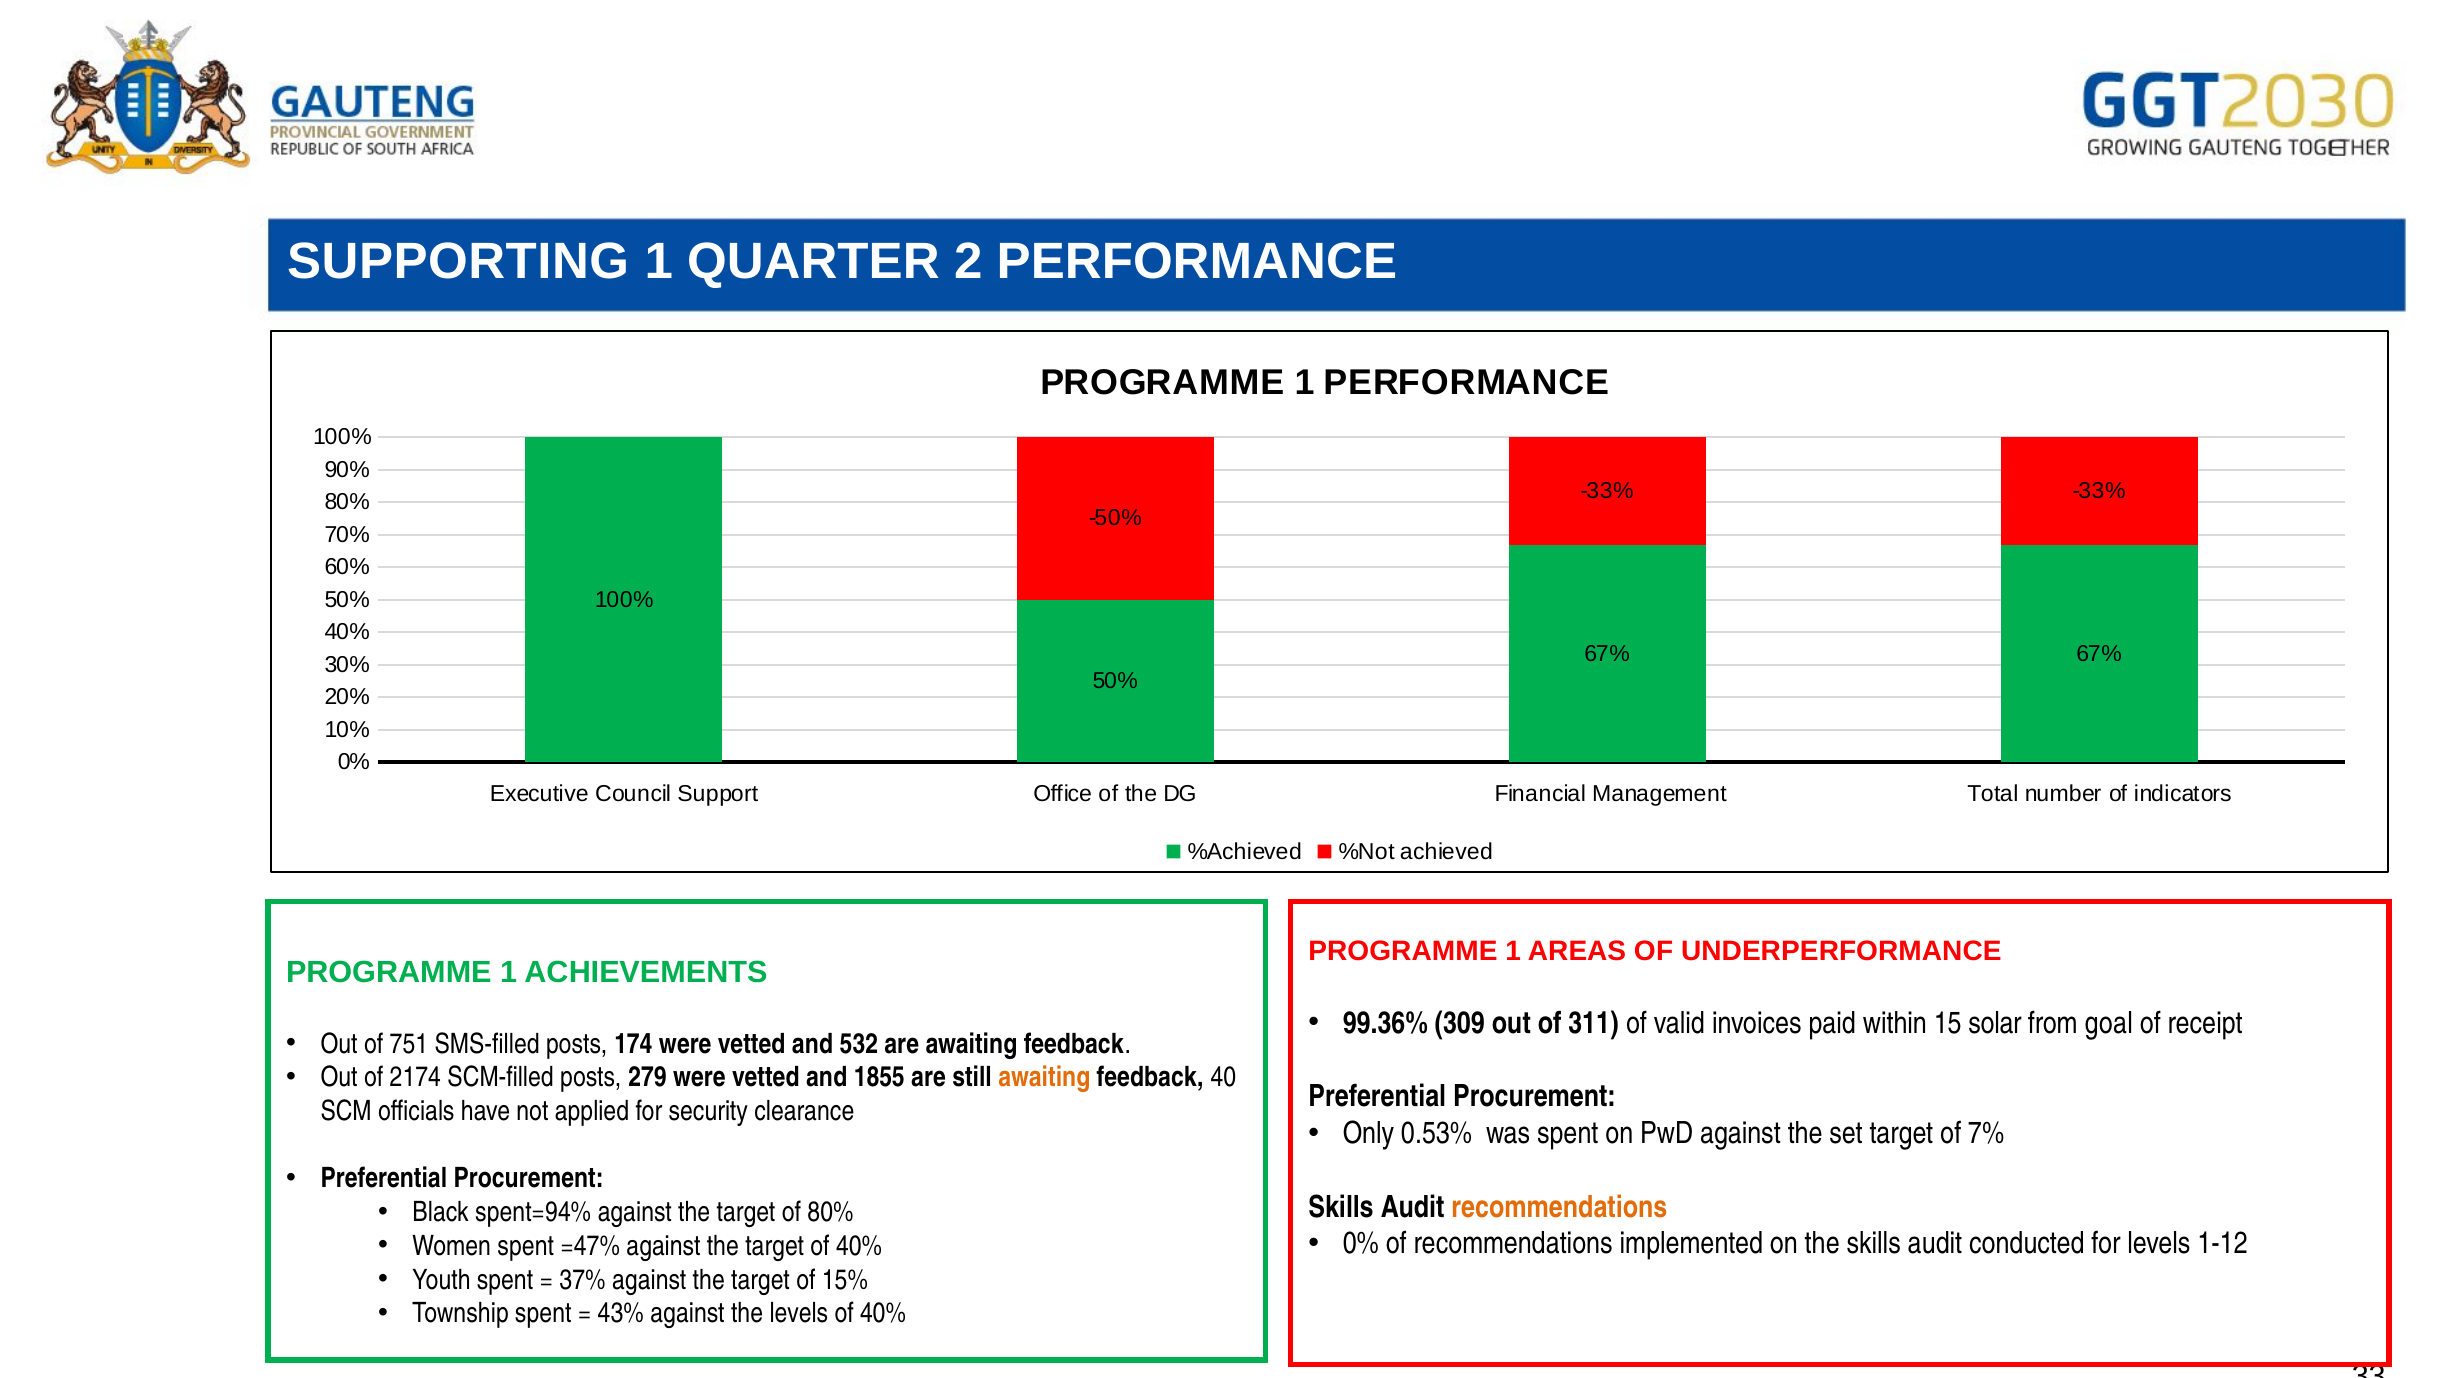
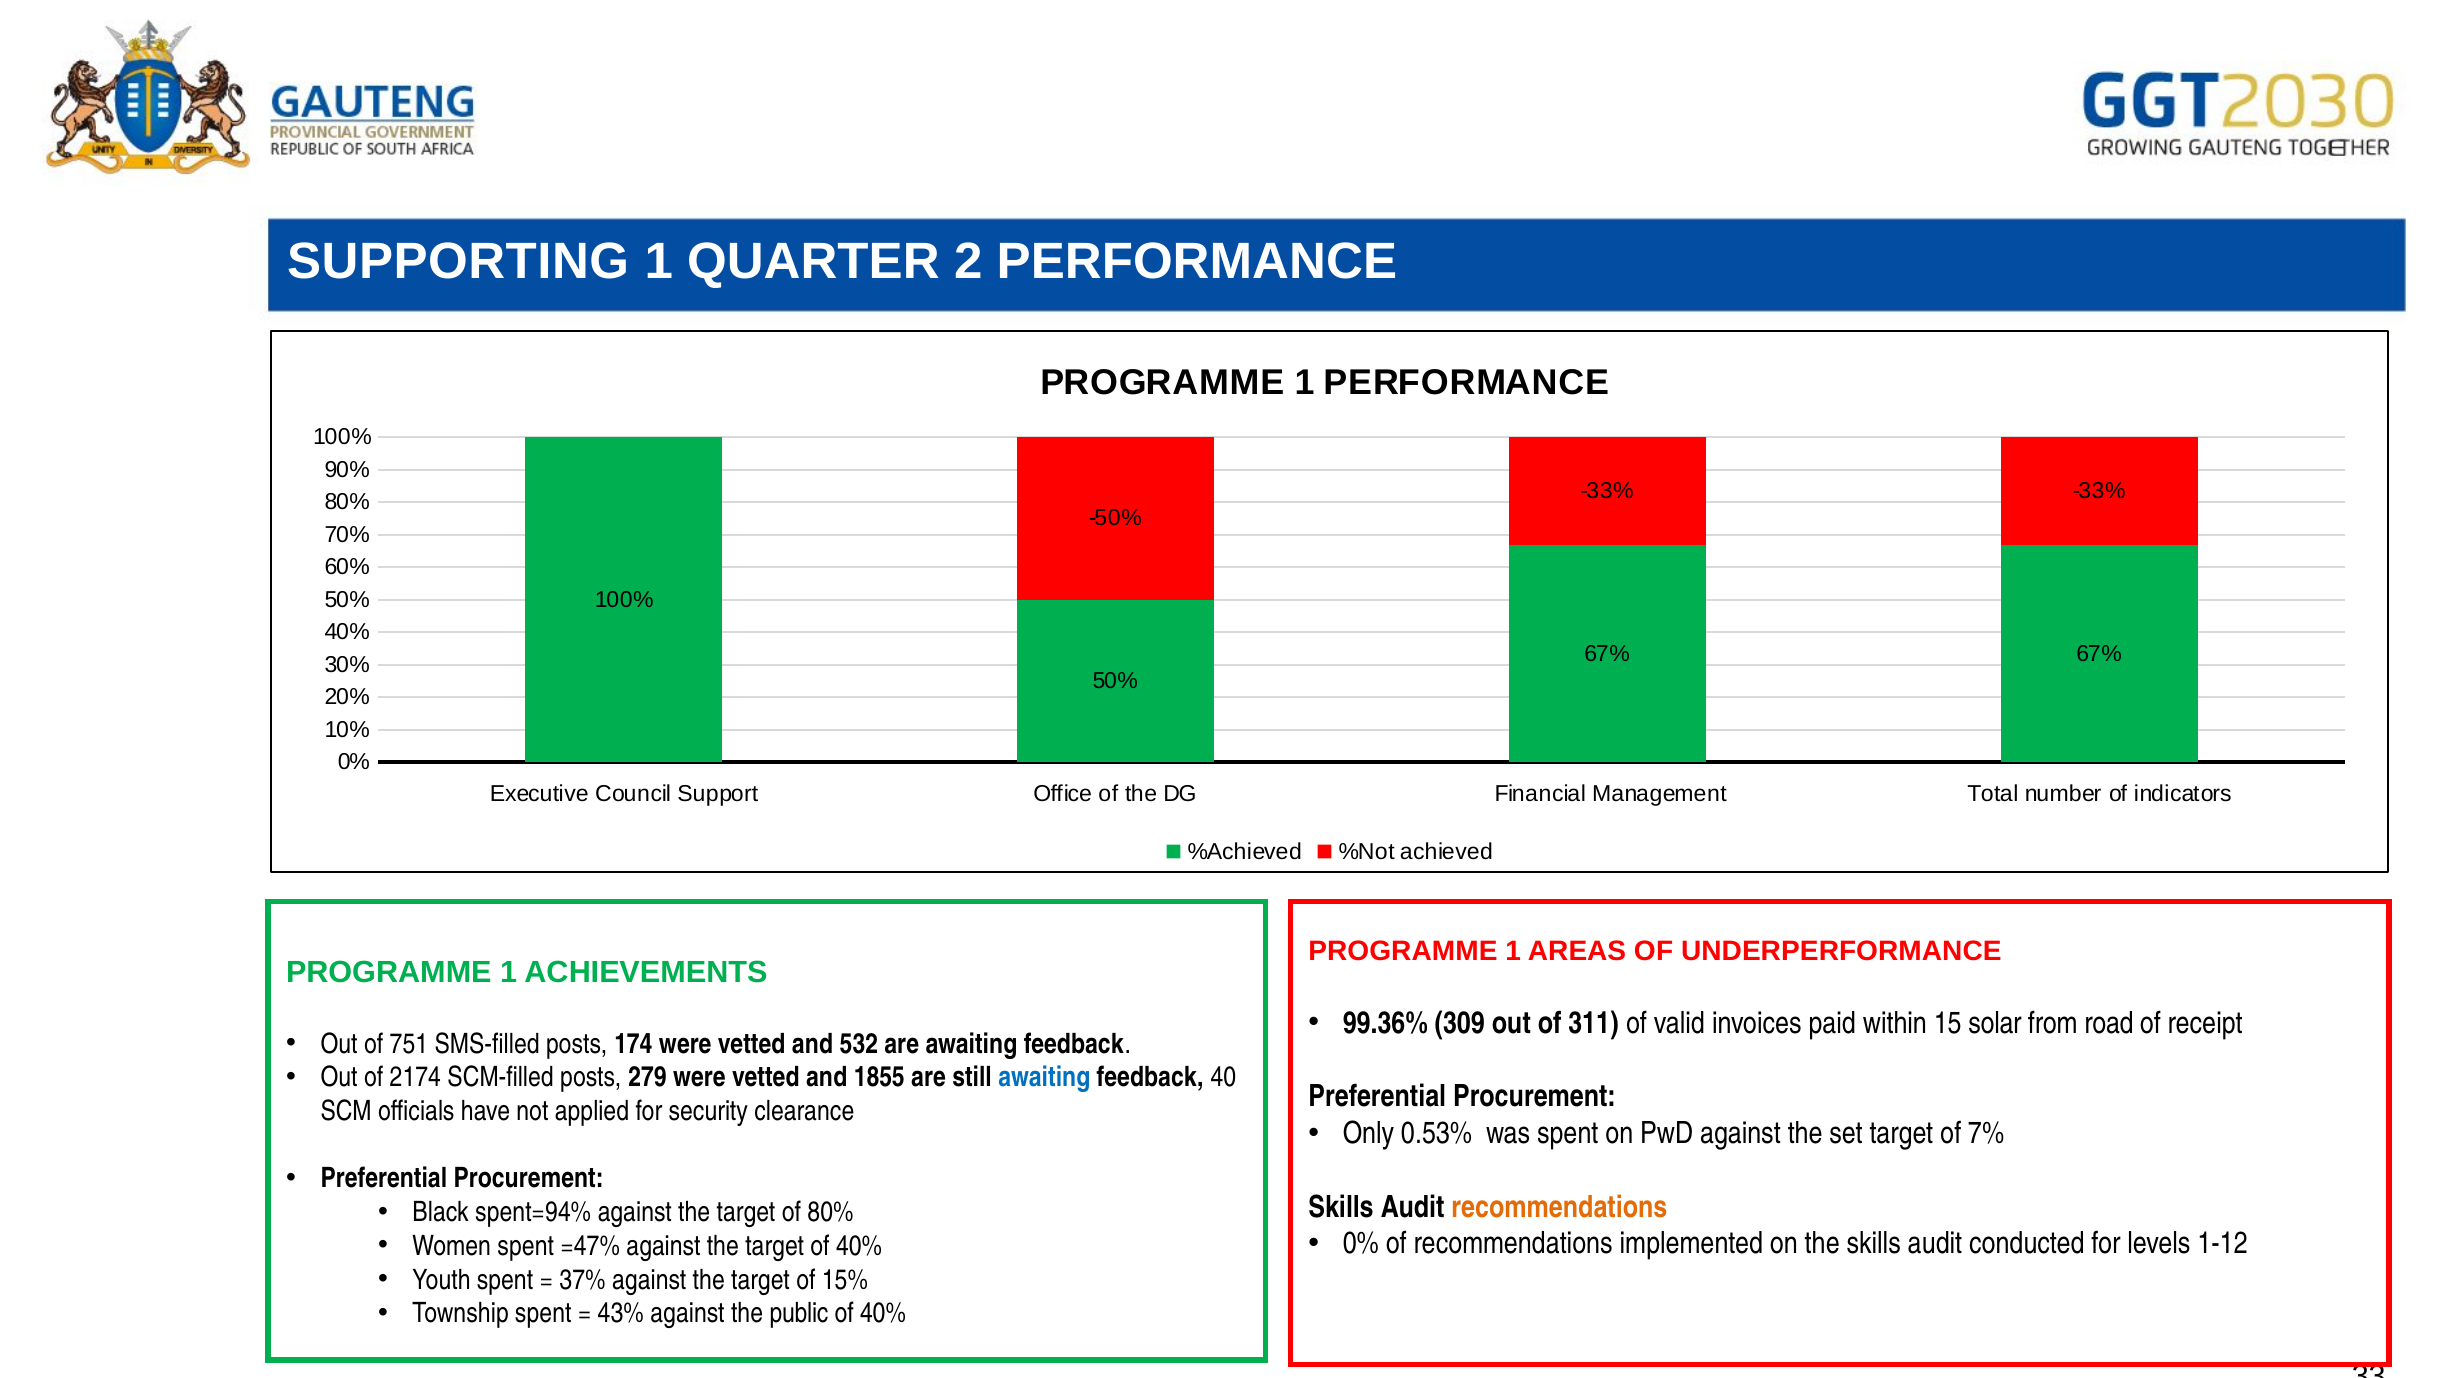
goal: goal -> road
awaiting at (1044, 1078) colour: orange -> blue
the levels: levels -> public
